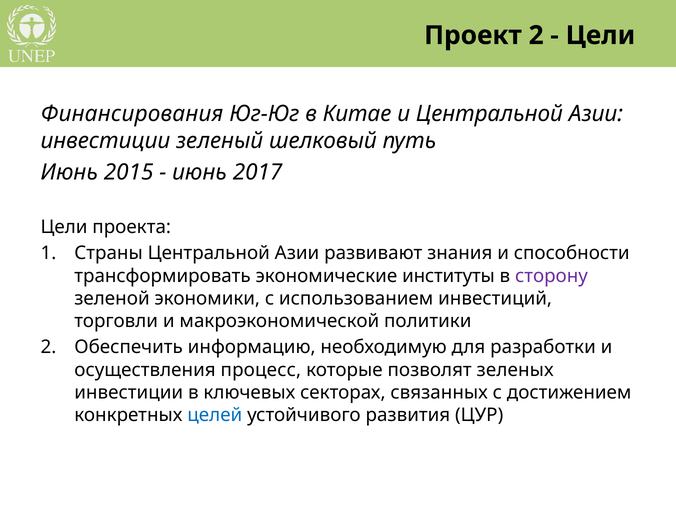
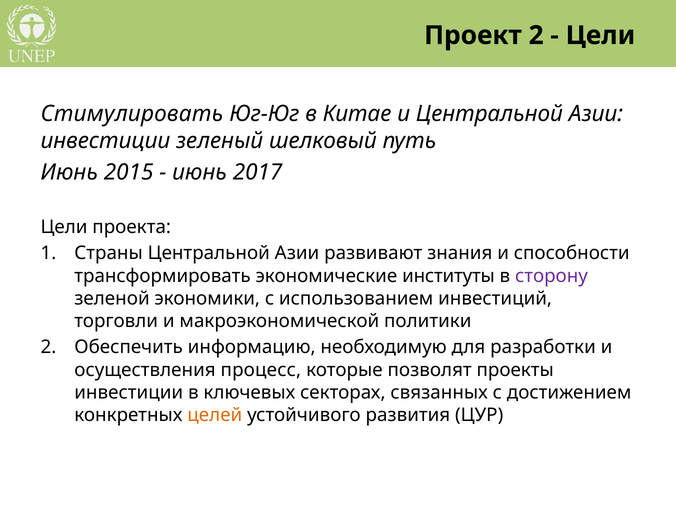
Финансирования: Финансирования -> Стимулировать
зеленых: зеленых -> проекты
целей colour: blue -> orange
